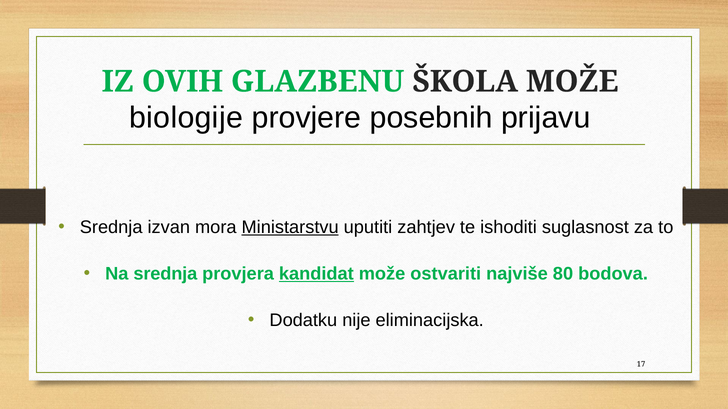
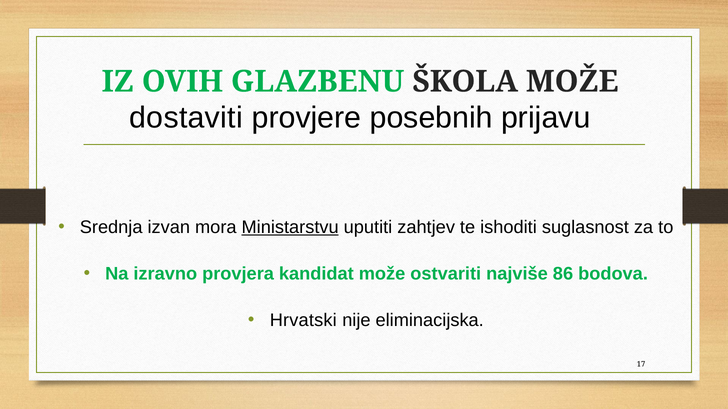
biologije: biologije -> dostaviti
Na srednja: srednja -> izravno
kandidat underline: present -> none
80: 80 -> 86
Dodatku: Dodatku -> Hrvatski
